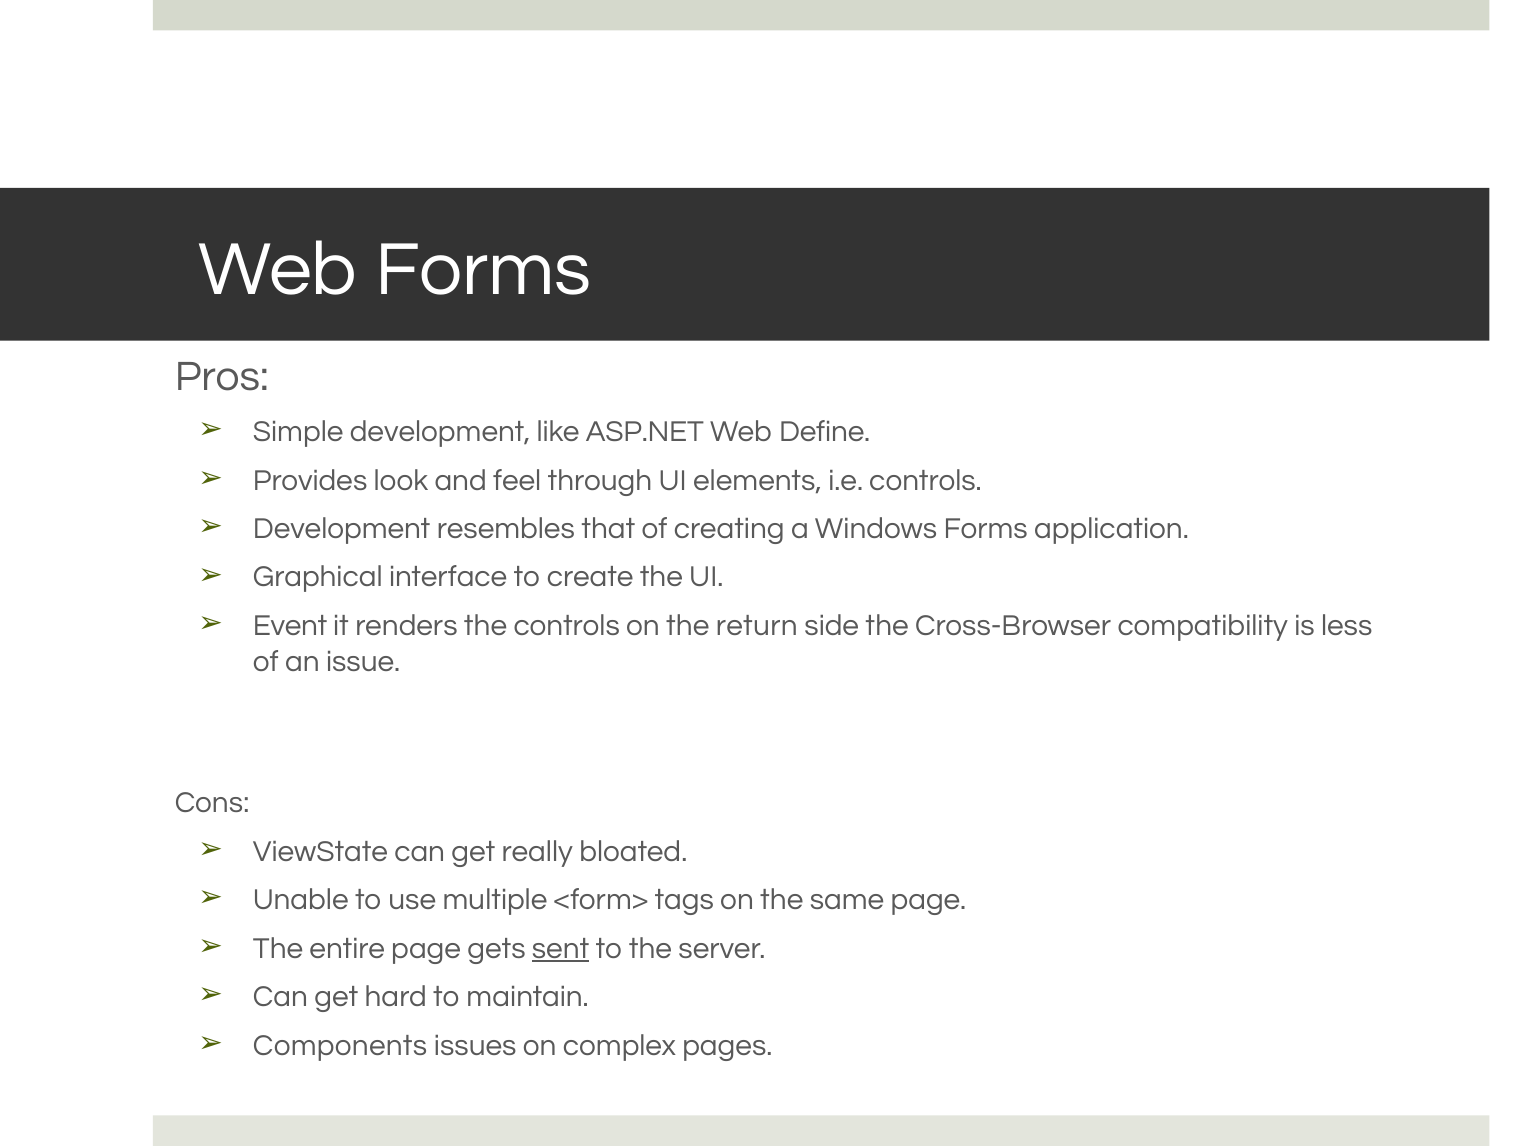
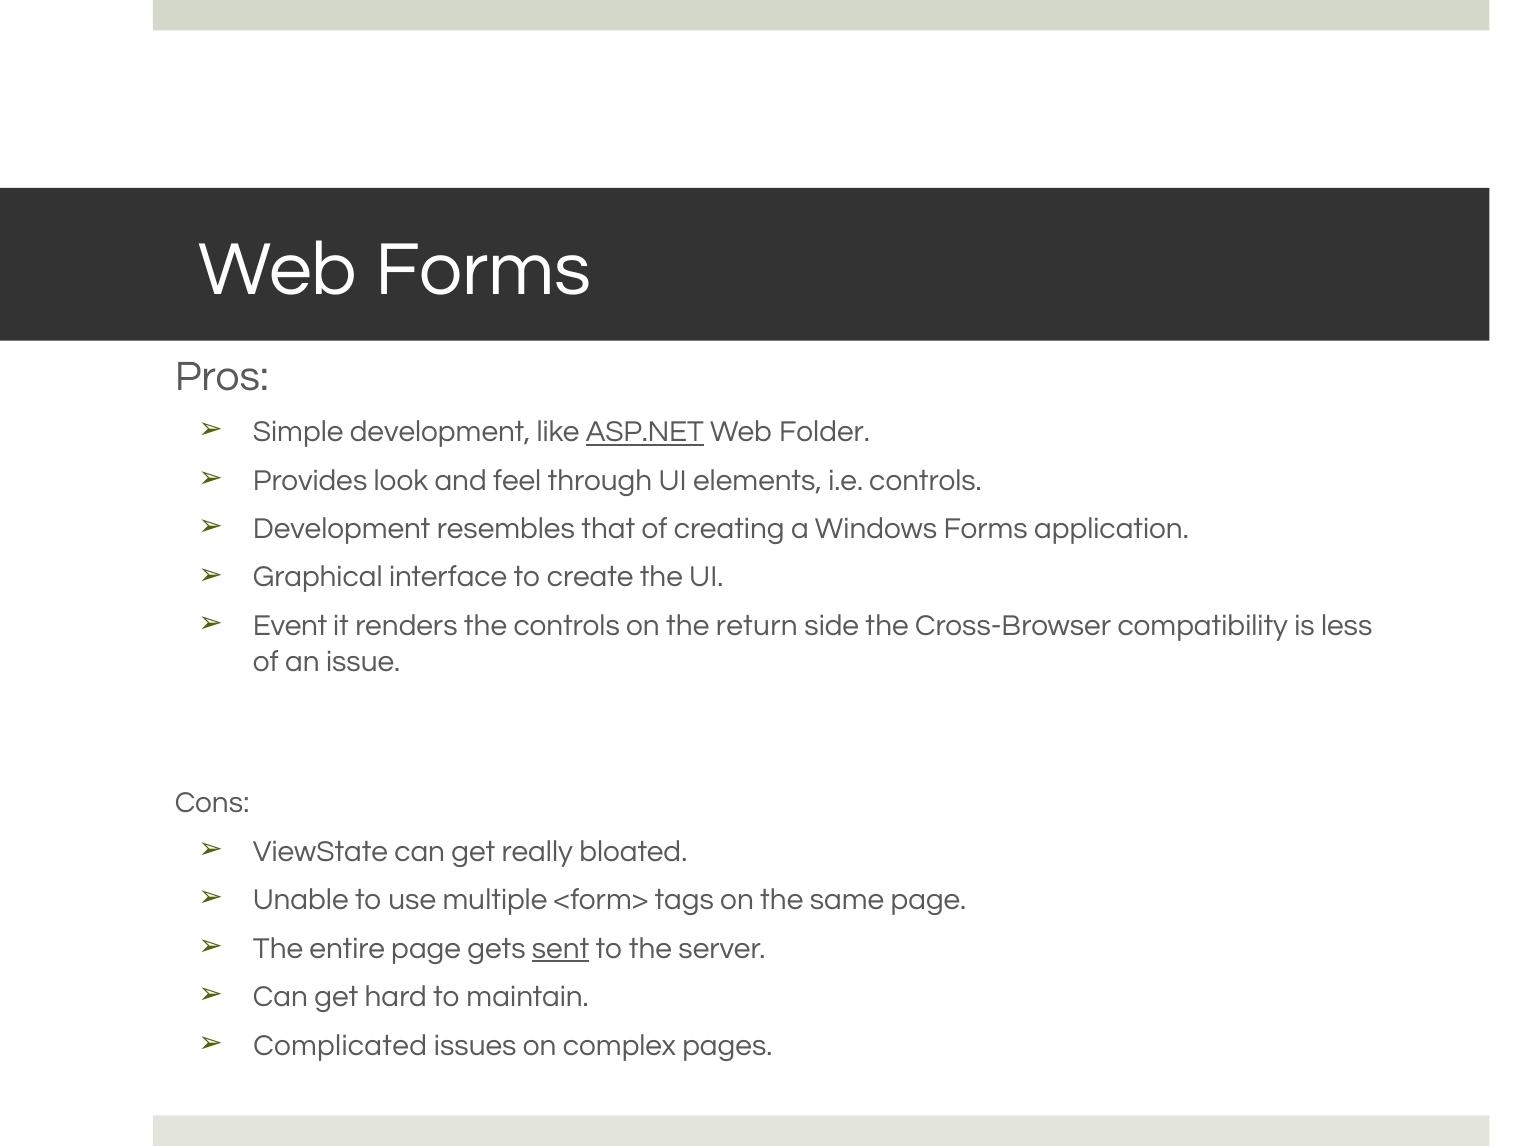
ASP.NET underline: none -> present
Define: Define -> Folder
Components: Components -> Complicated
